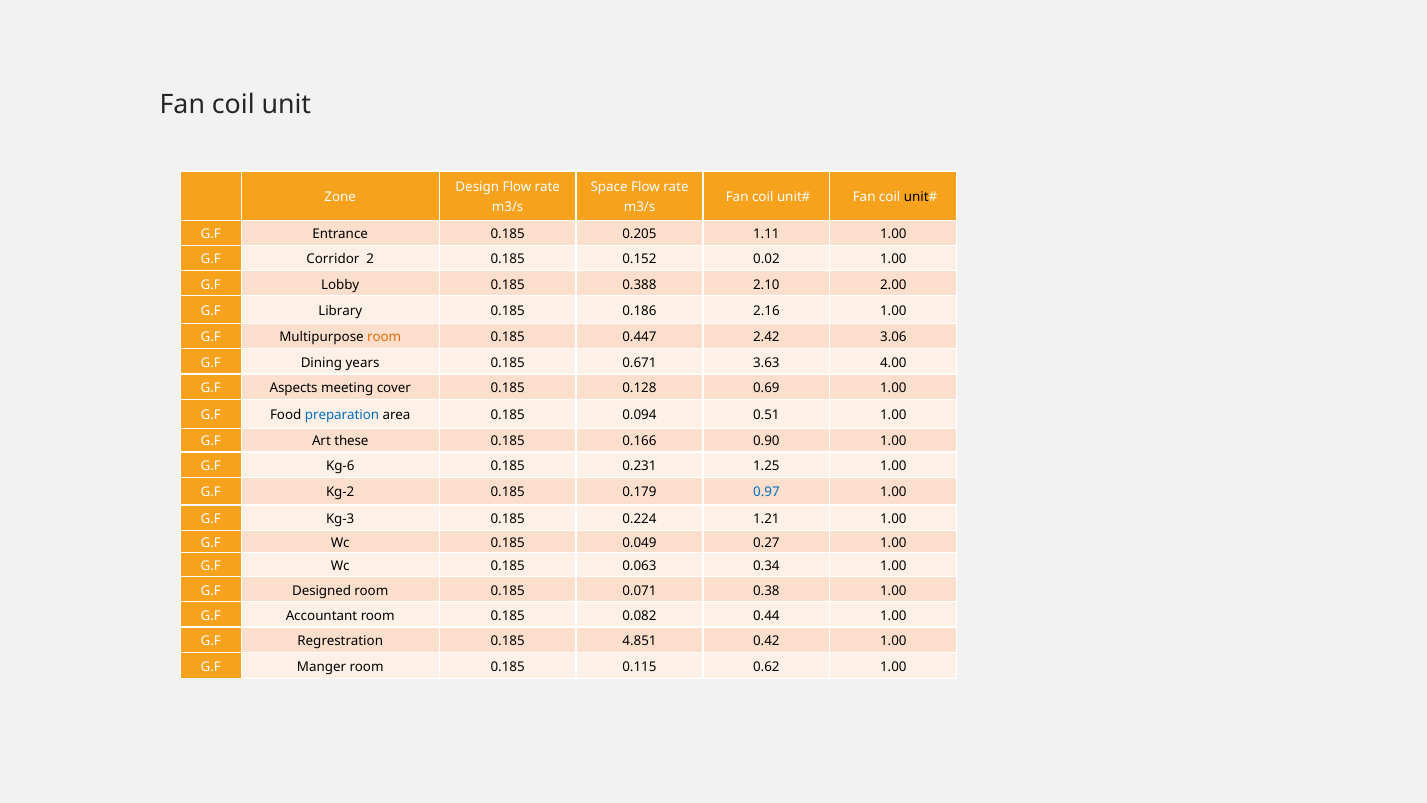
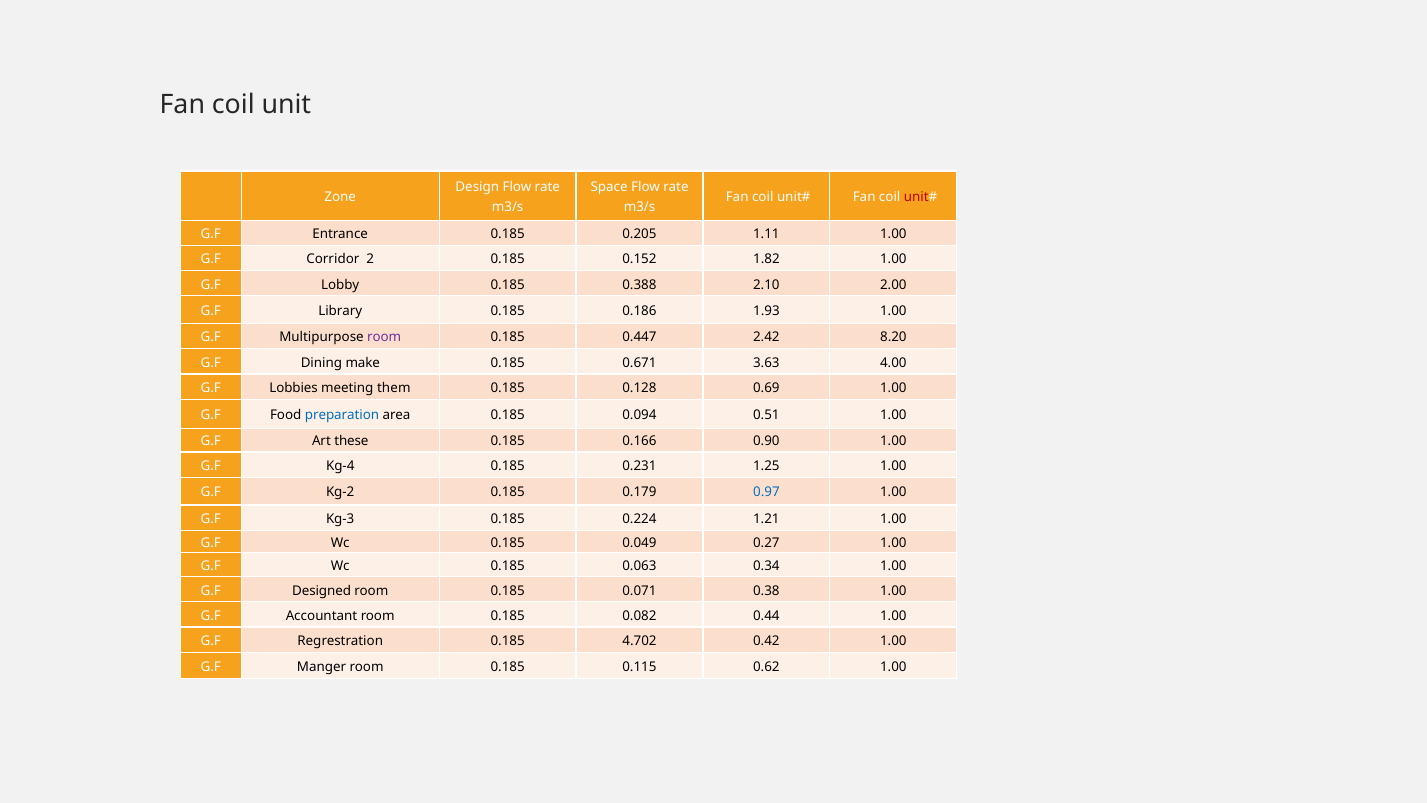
unit at (916, 197) colour: black -> red
0.02: 0.02 -> 1.82
2.16: 2.16 -> 1.93
room at (384, 337) colour: orange -> purple
3.06: 3.06 -> 8.20
years: years -> make
Aspects: Aspects -> Lobbies
cover: cover -> them
Kg-6: Kg-6 -> Kg-4
4.851: 4.851 -> 4.702
